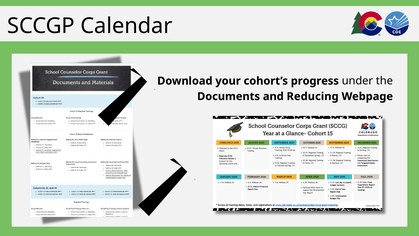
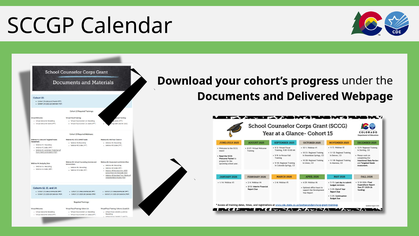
Reducing: Reducing -> Delivered
